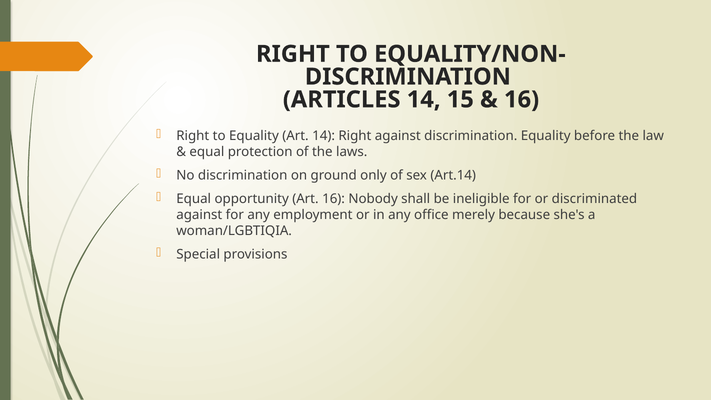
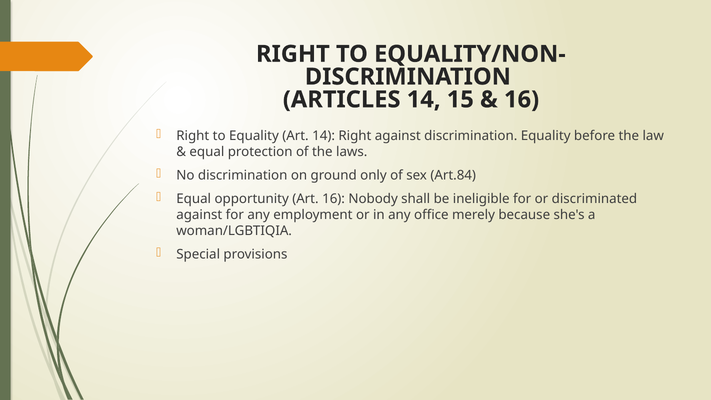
Art.14: Art.14 -> Art.84
